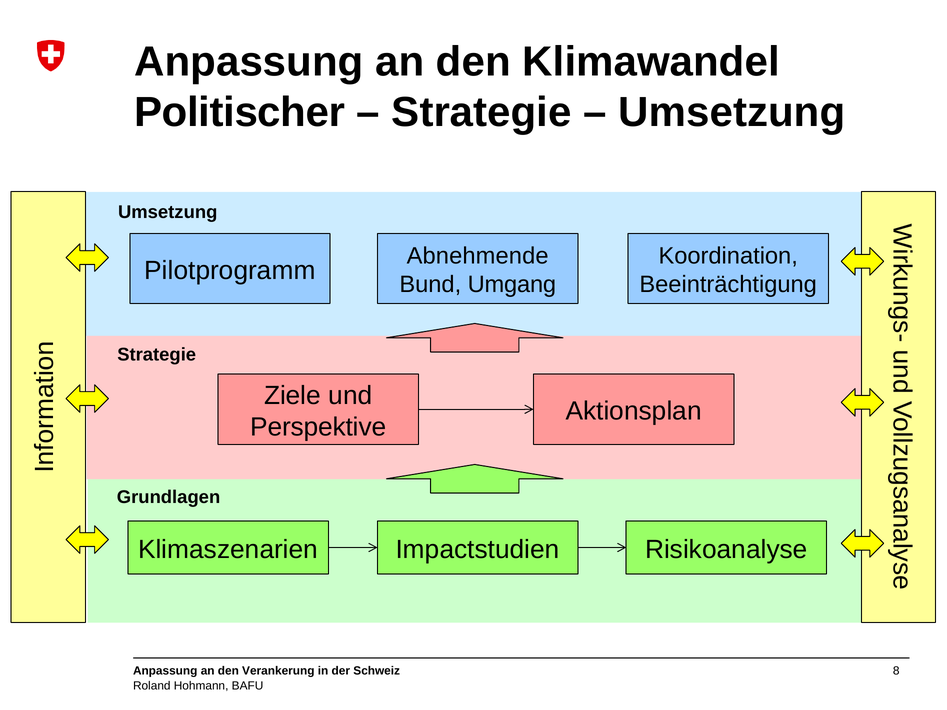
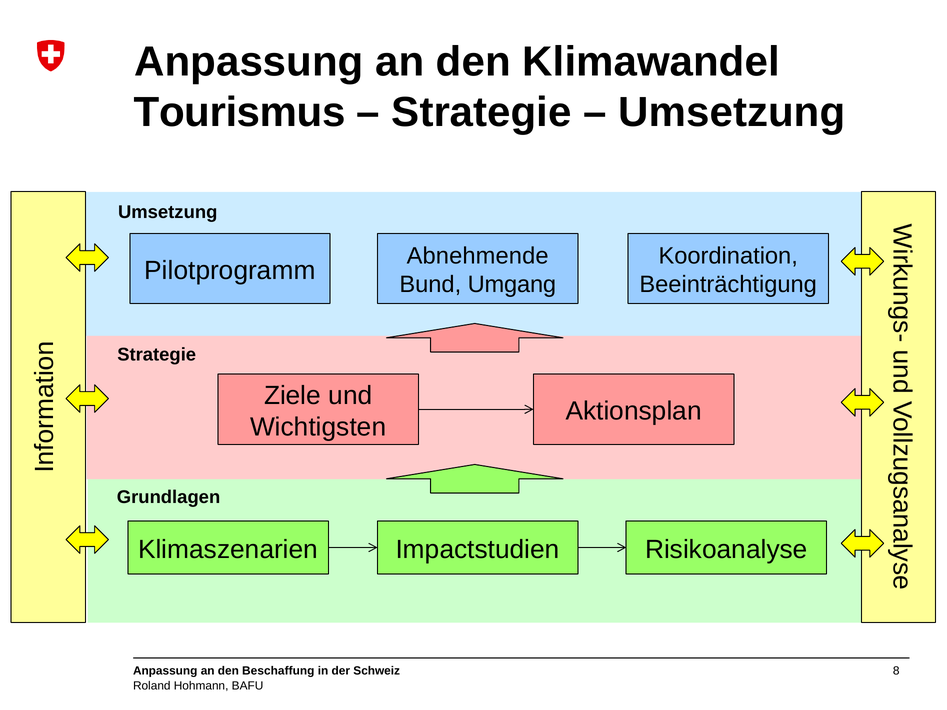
Politischer: Politischer -> Tourismus
Perspektive: Perspektive -> Wichtigsten
Verankerung: Verankerung -> Beschaffung
